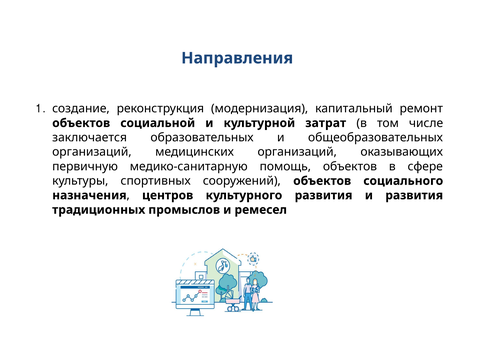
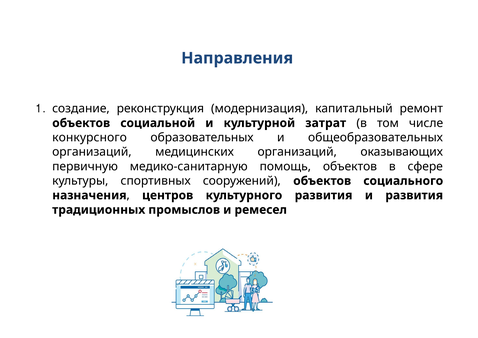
заключается: заключается -> конкурсного
